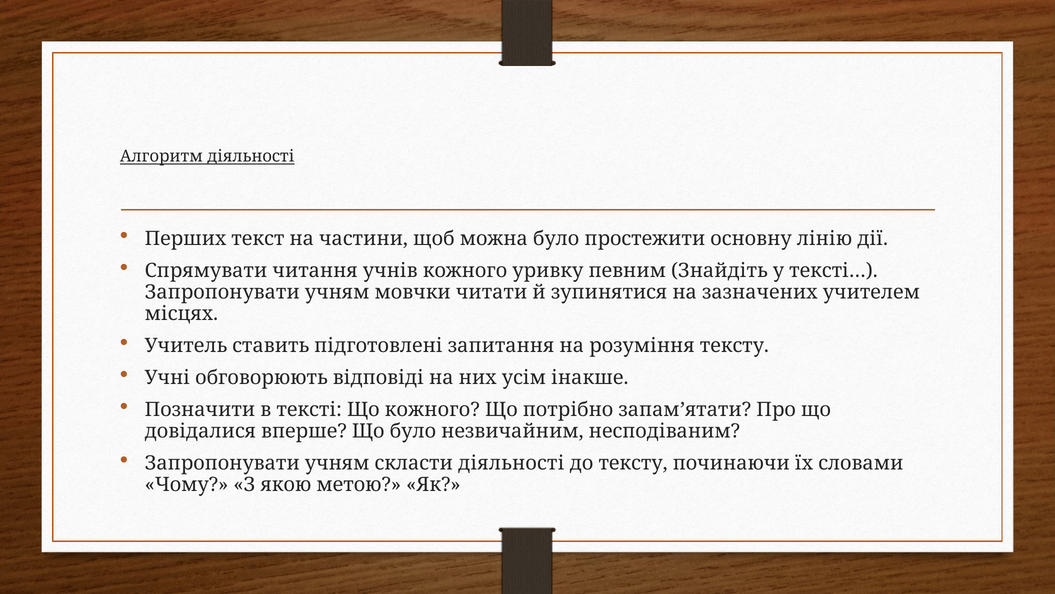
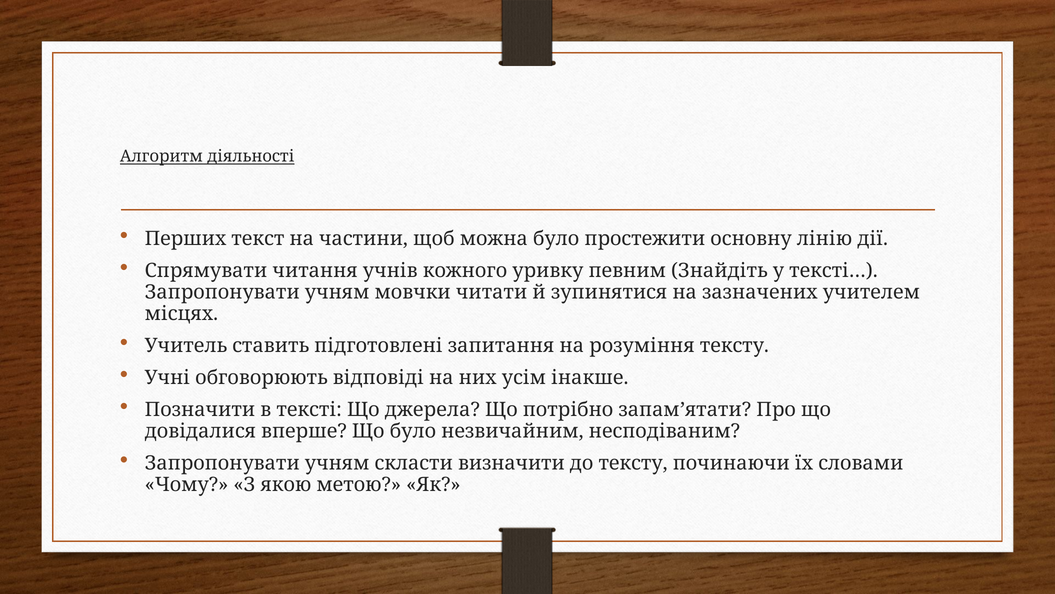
Що кожного: кожного -> джерела
скласти діяльності: діяльності -> визначити
